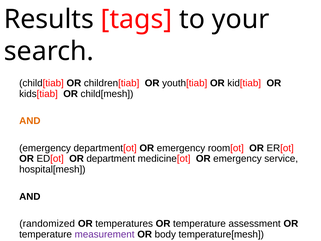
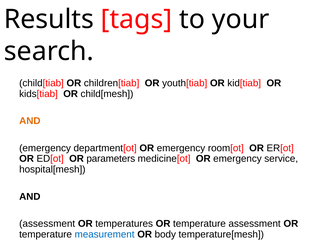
department: department -> parameters
randomized at (47, 223): randomized -> assessment
measurement colour: purple -> blue
